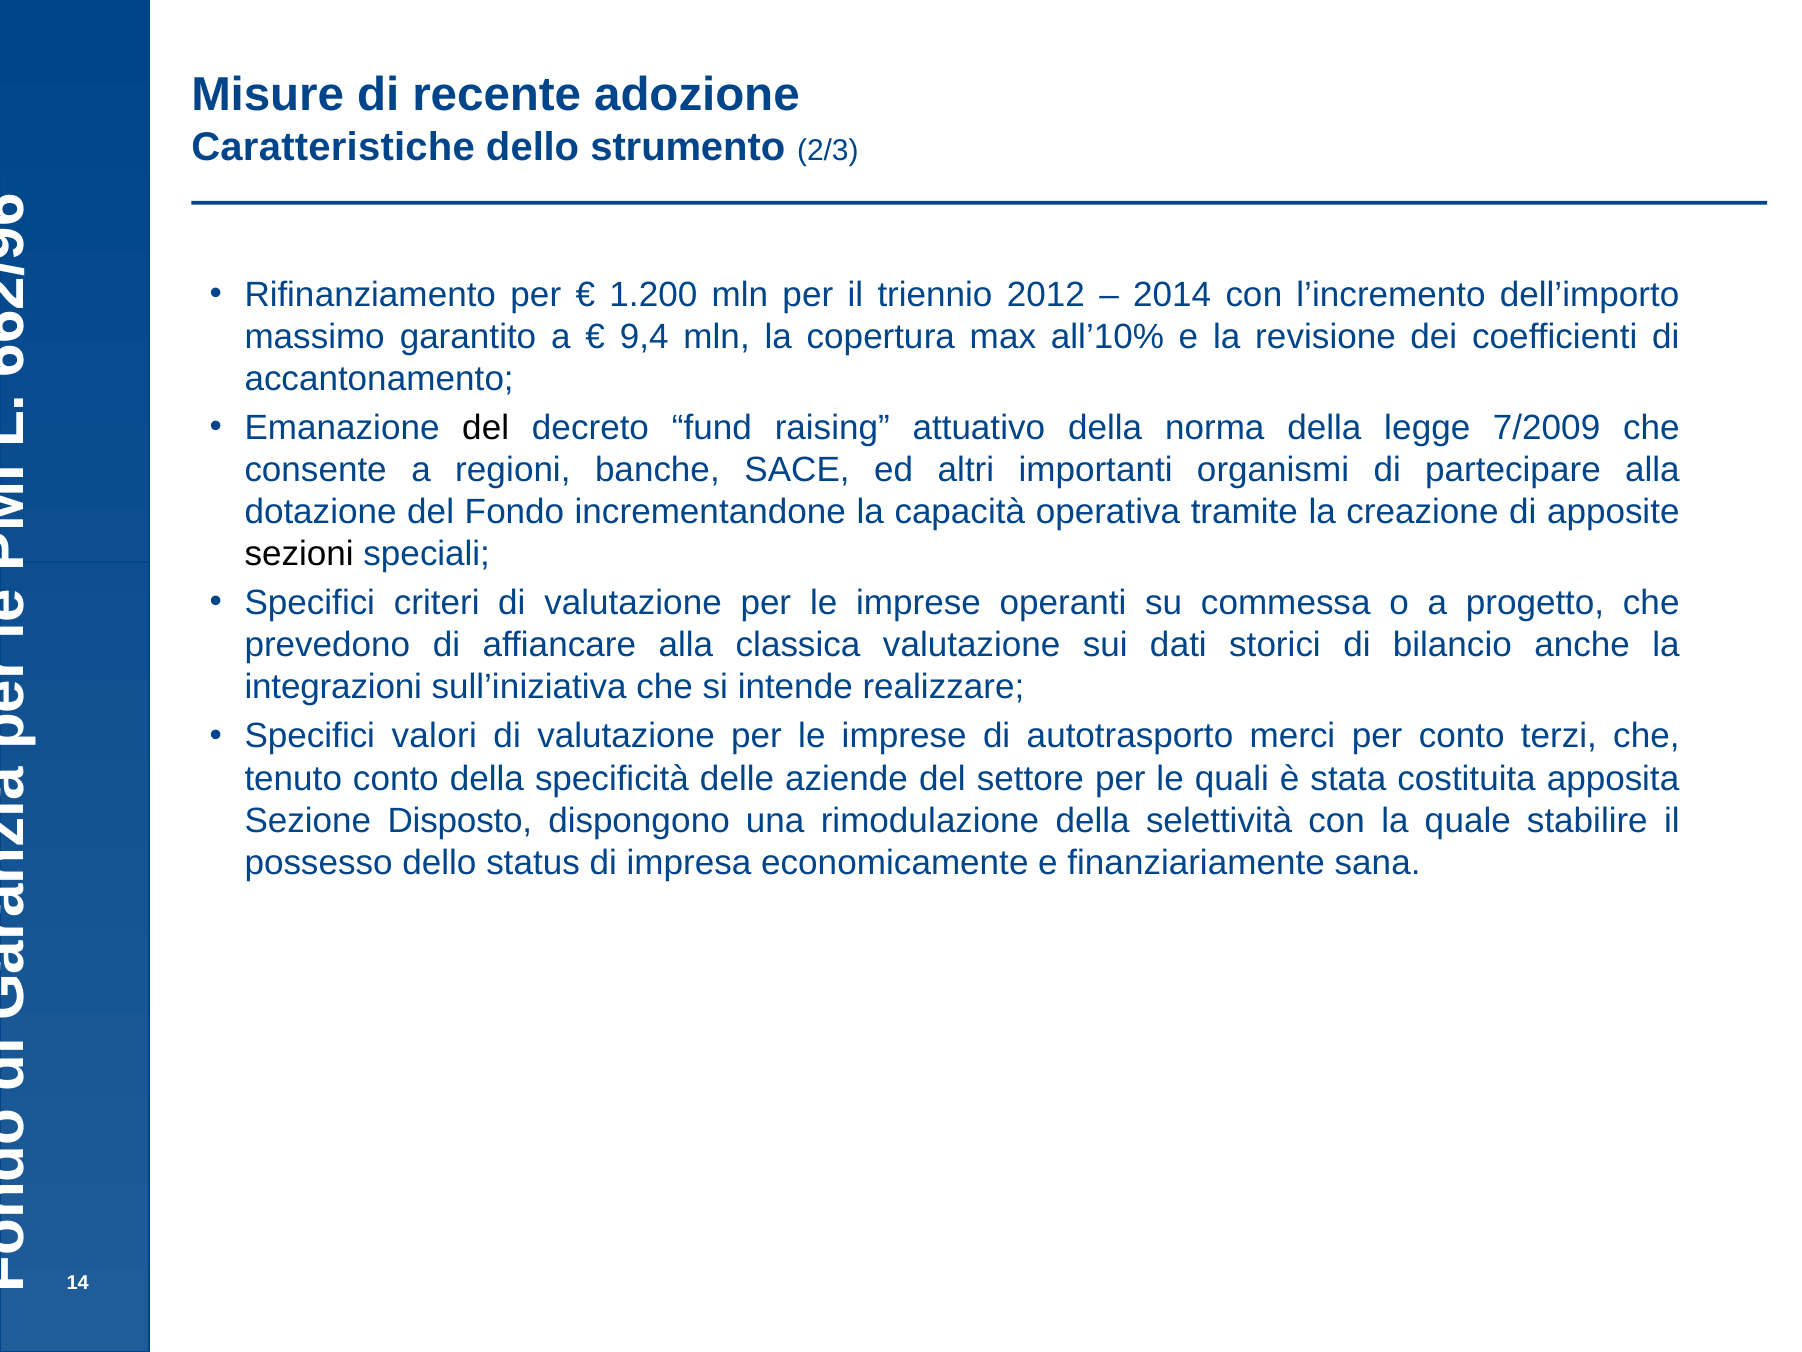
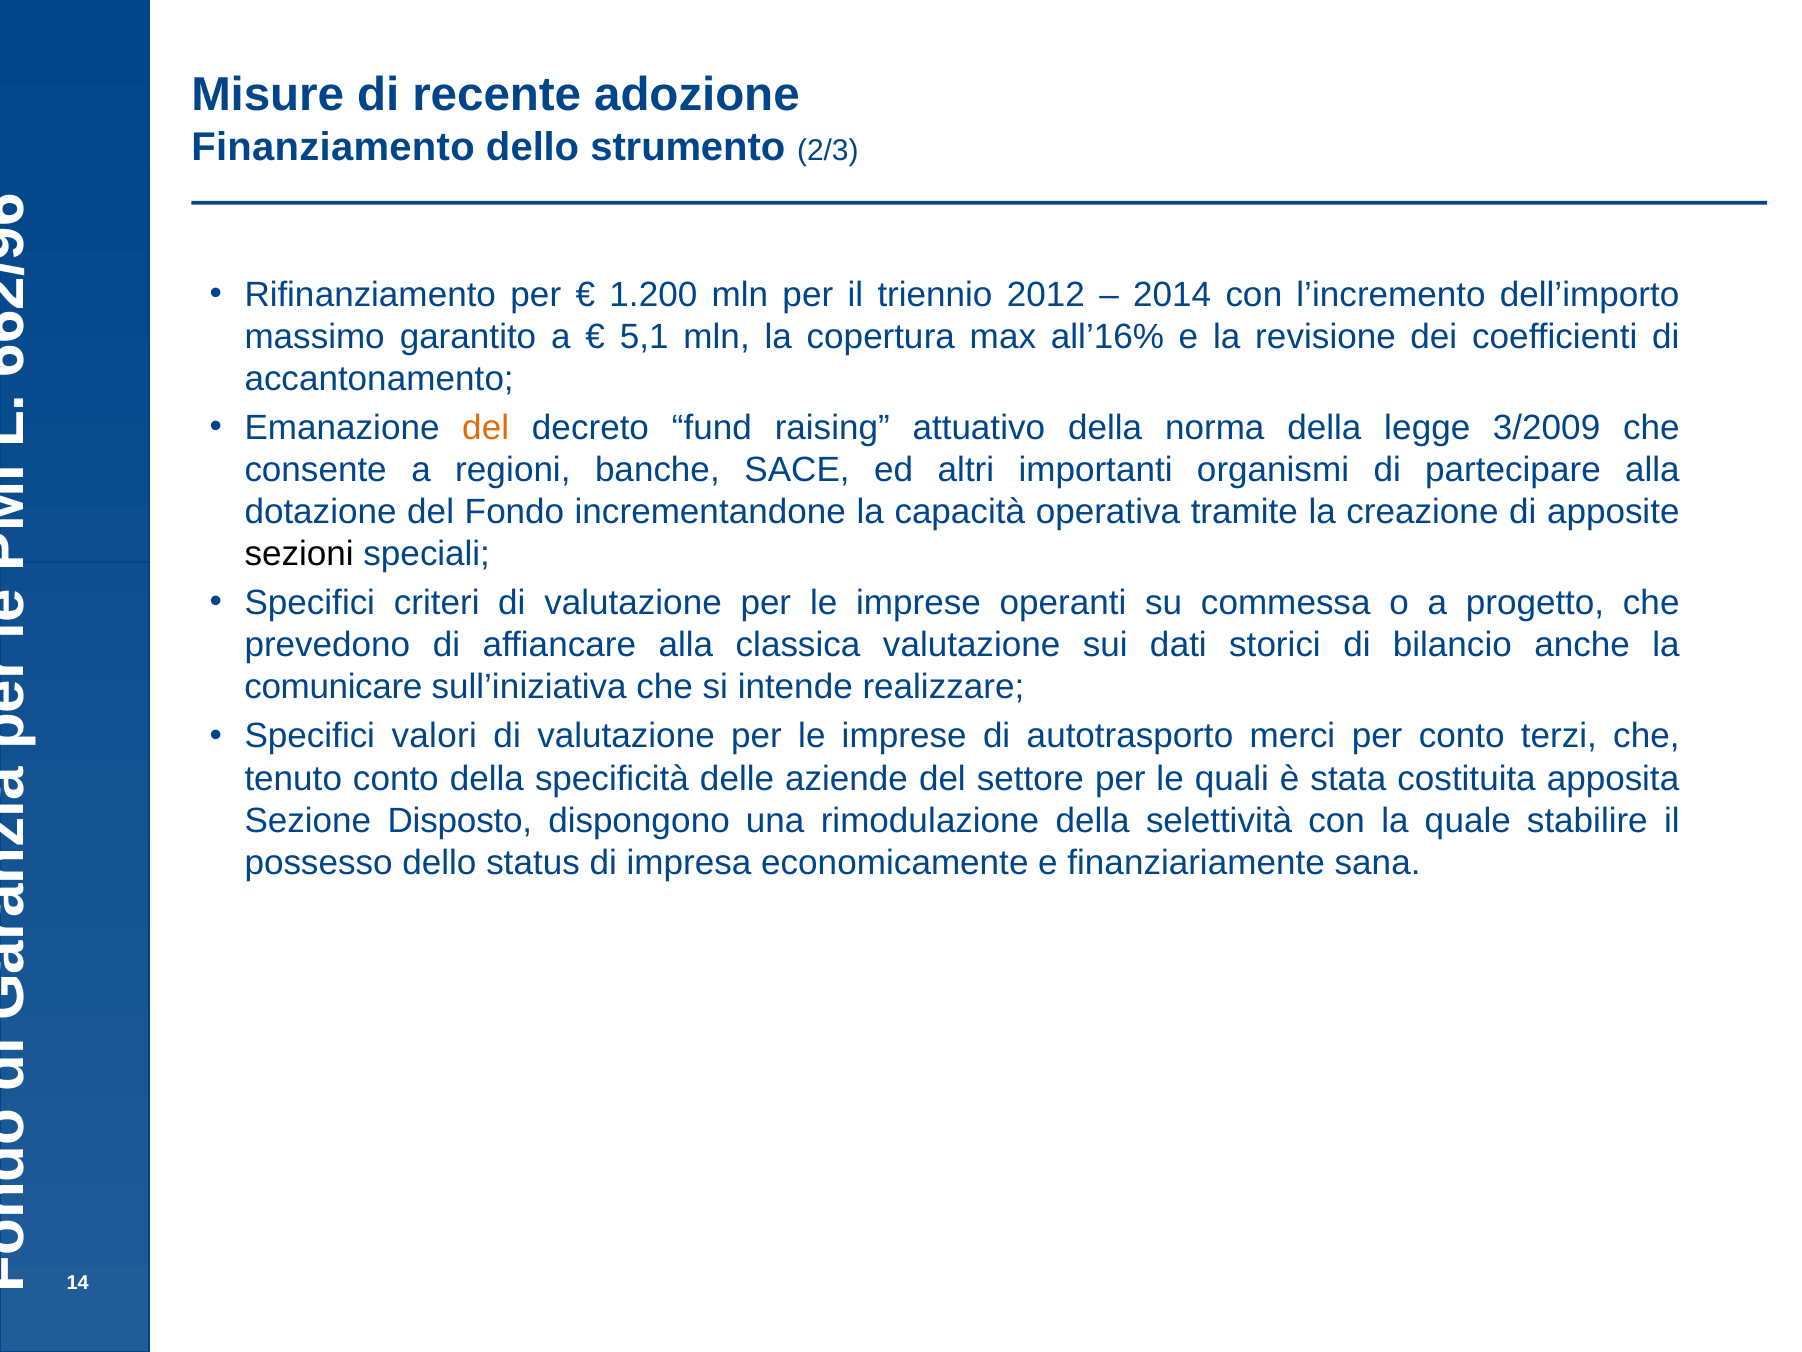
Caratteristiche: Caratteristiche -> Finanziamento
9,4: 9,4 -> 5,1
all’10%: all’10% -> all’16%
del at (486, 428) colour: black -> orange
7/2009: 7/2009 -> 3/2009
integrazioni: integrazioni -> comunicare
